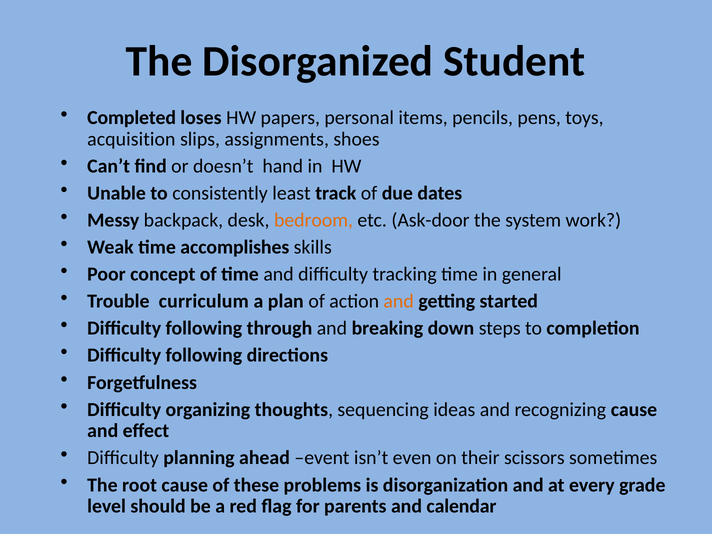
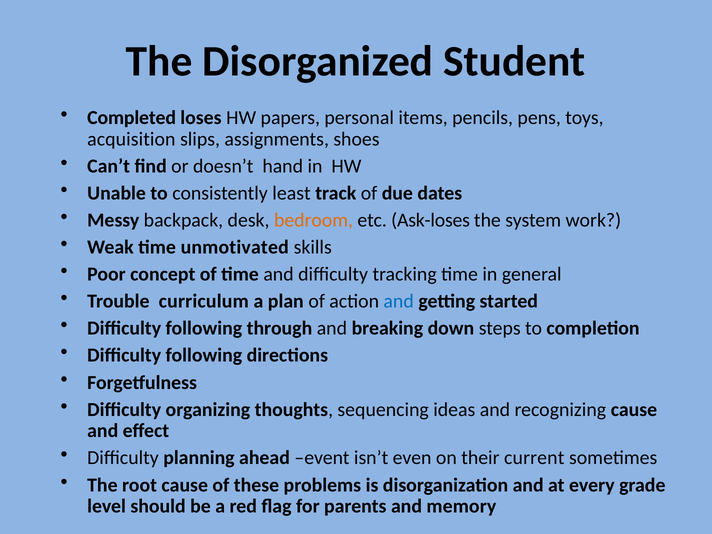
Ask-door: Ask-door -> Ask-loses
accomplishes: accomplishes -> unmotivated
and at (399, 301) colour: orange -> blue
scissors: scissors -> current
calendar: calendar -> memory
